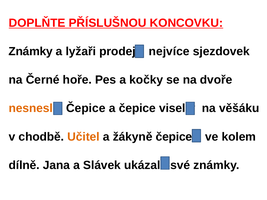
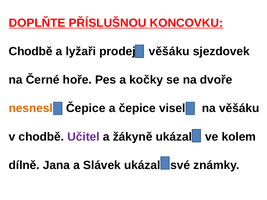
Známky at (31, 51): Známky -> Chodbě
nejvíce at (169, 51): nejvíce -> věšáku
Učitel colour: orange -> purple
žákyně čepice: čepice -> ukázal
